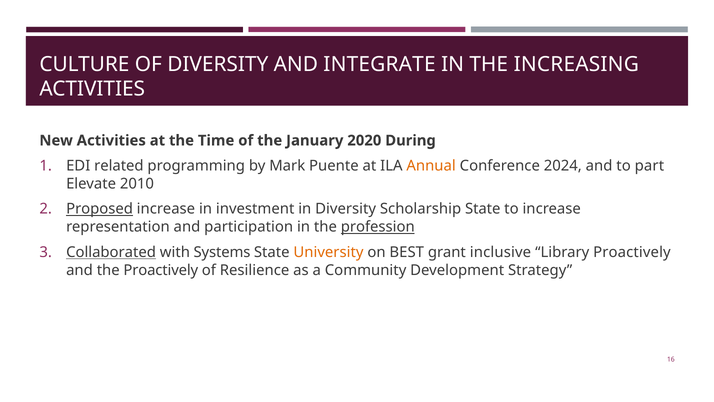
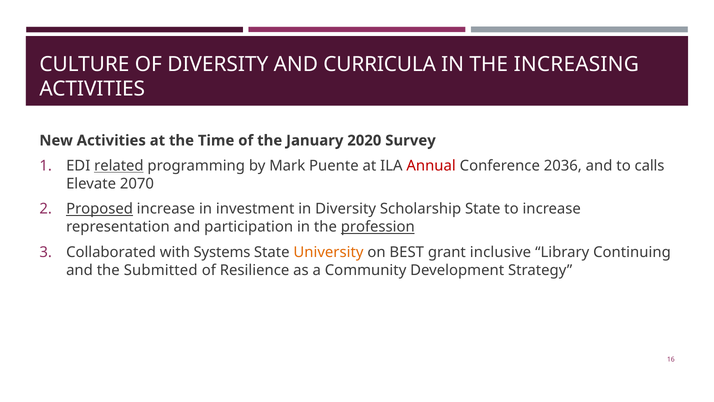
INTEGRATE: INTEGRATE -> CURRICULA
During: During -> Survey
related underline: none -> present
Annual colour: orange -> red
2024: 2024 -> 2036
part: part -> calls
2010: 2010 -> 2070
Collaborated underline: present -> none
Library Proactively: Proactively -> Continuing
the Proactively: Proactively -> Submitted
